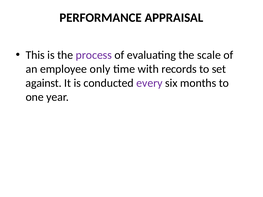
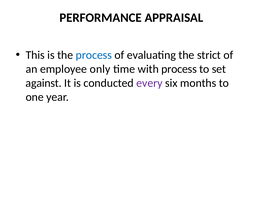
process at (94, 55) colour: purple -> blue
scale: scale -> strict
with records: records -> process
